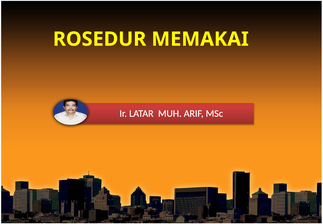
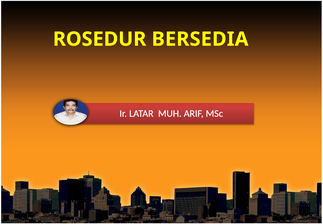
MEMAKAI: MEMAKAI -> BERSEDIA
